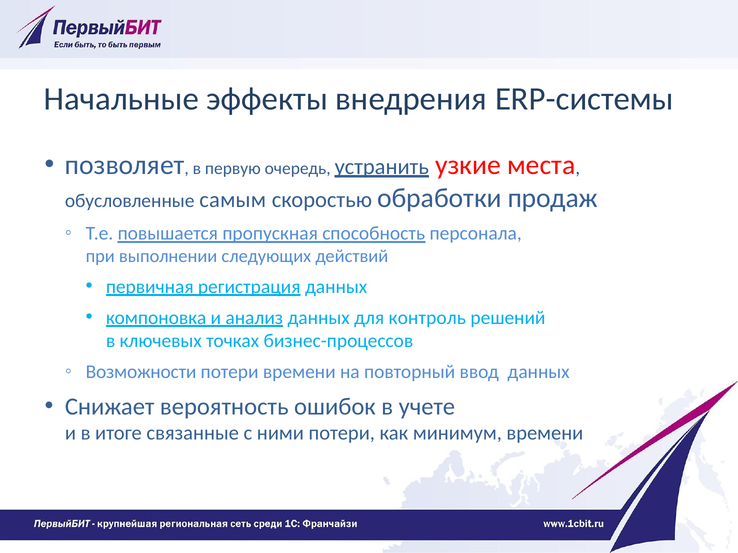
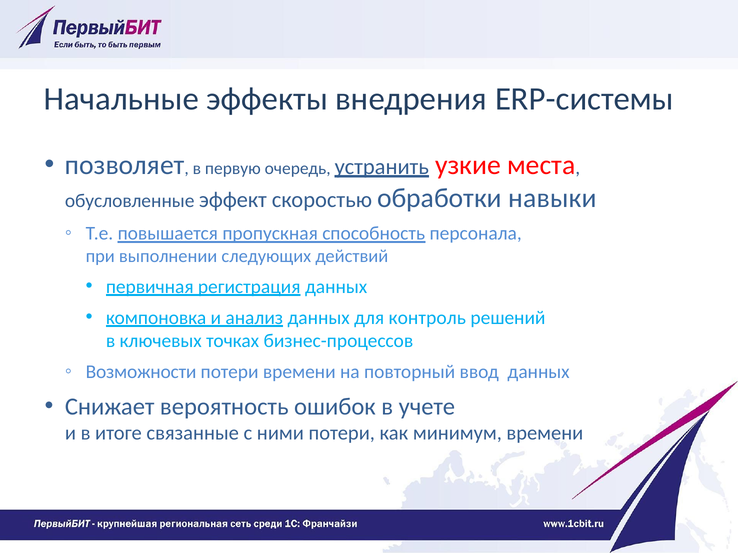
самым: самым -> эффект
продаж: продаж -> навыки
